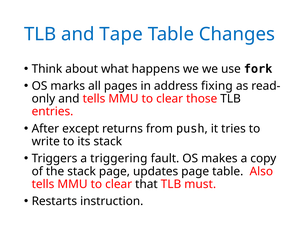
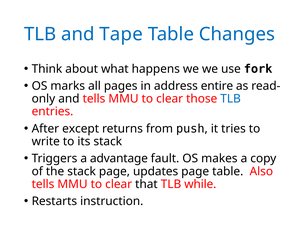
fixing: fixing -> entire
TLB at (231, 99) colour: black -> blue
triggering: triggering -> advantage
must: must -> while
